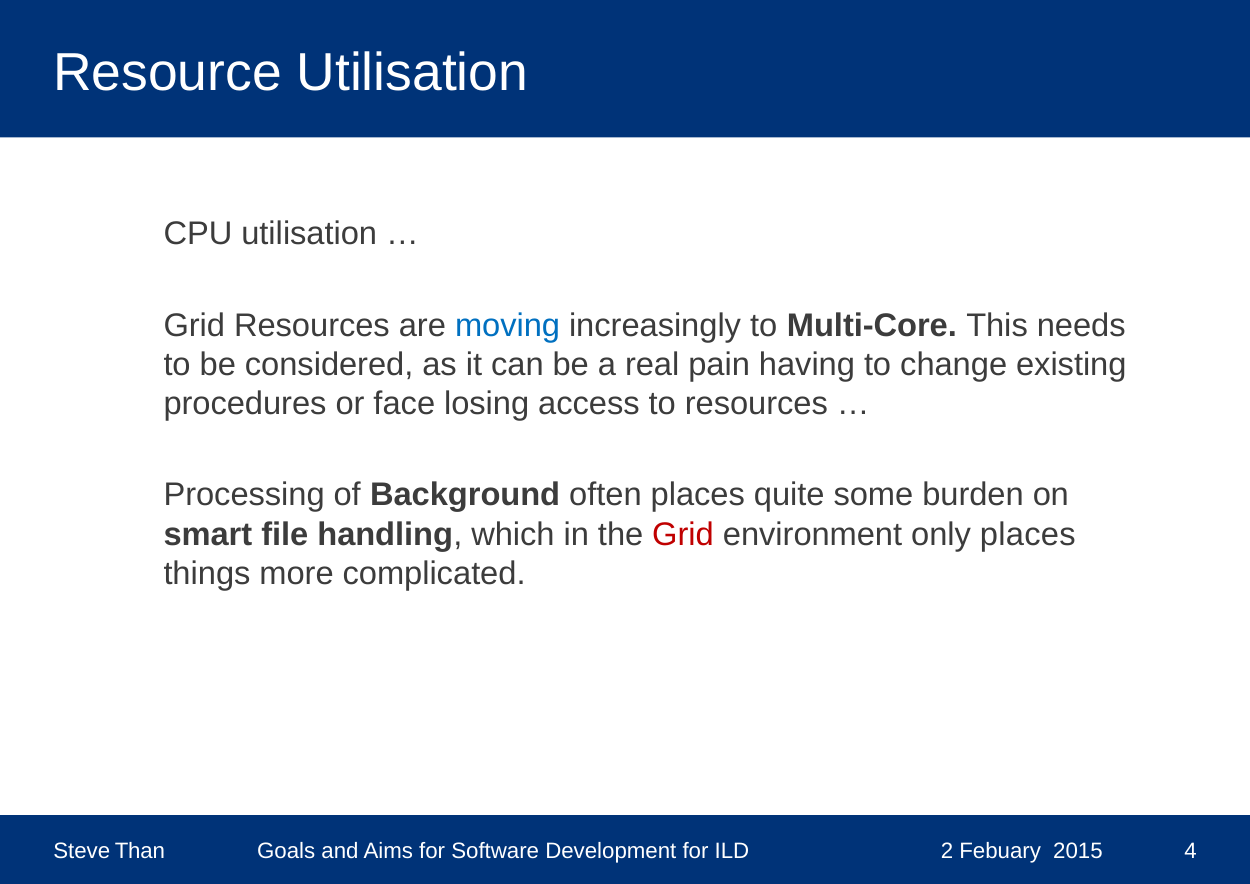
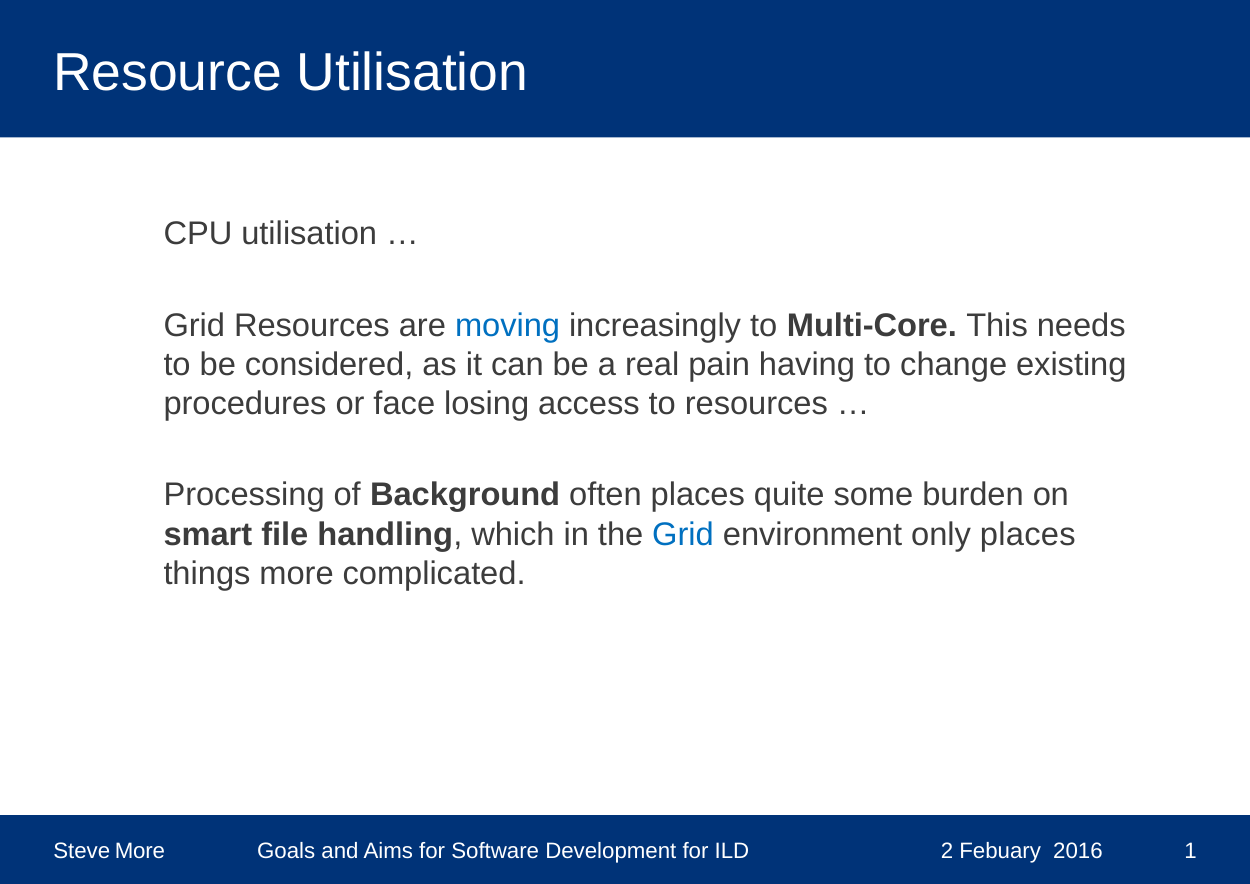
Grid at (683, 535) colour: red -> blue
Steve Than: Than -> More
2015: 2015 -> 2016
4: 4 -> 1
